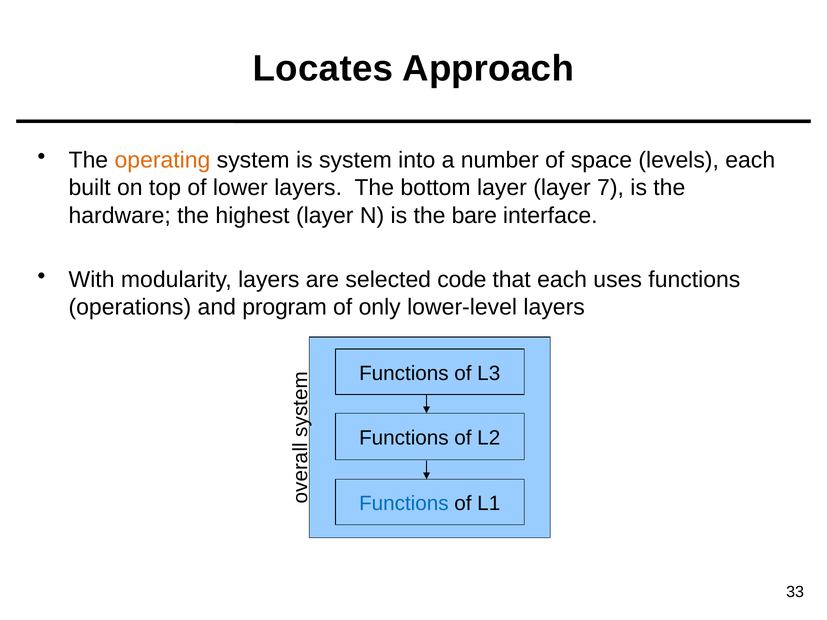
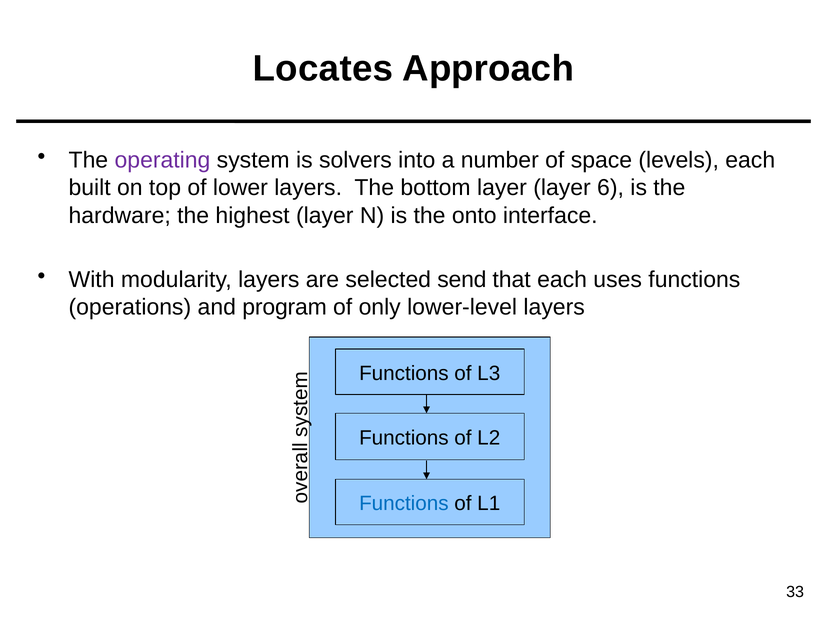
operating colour: orange -> purple
is system: system -> solvers
7: 7 -> 6
bare: bare -> onto
code: code -> send
